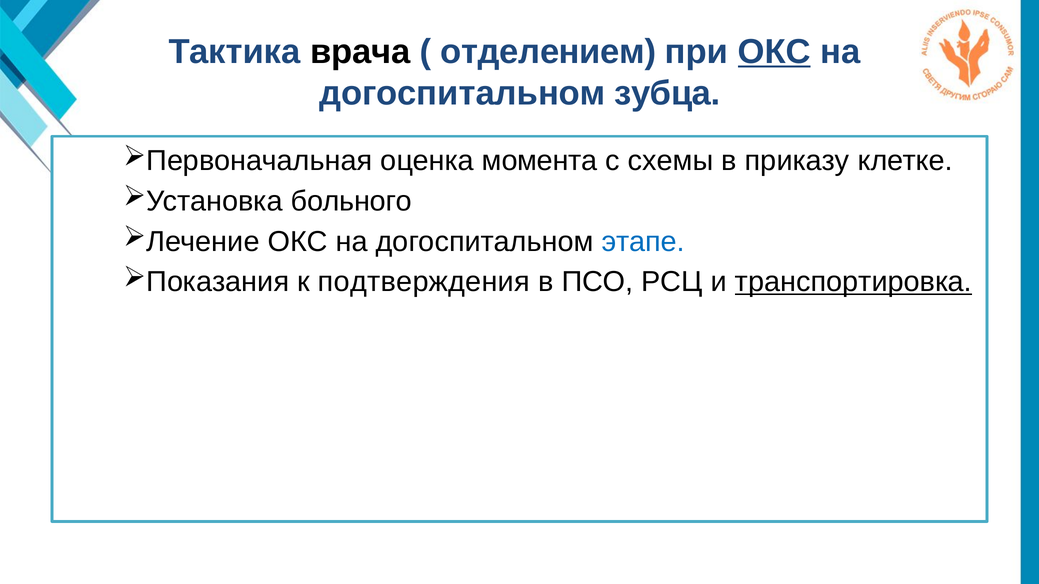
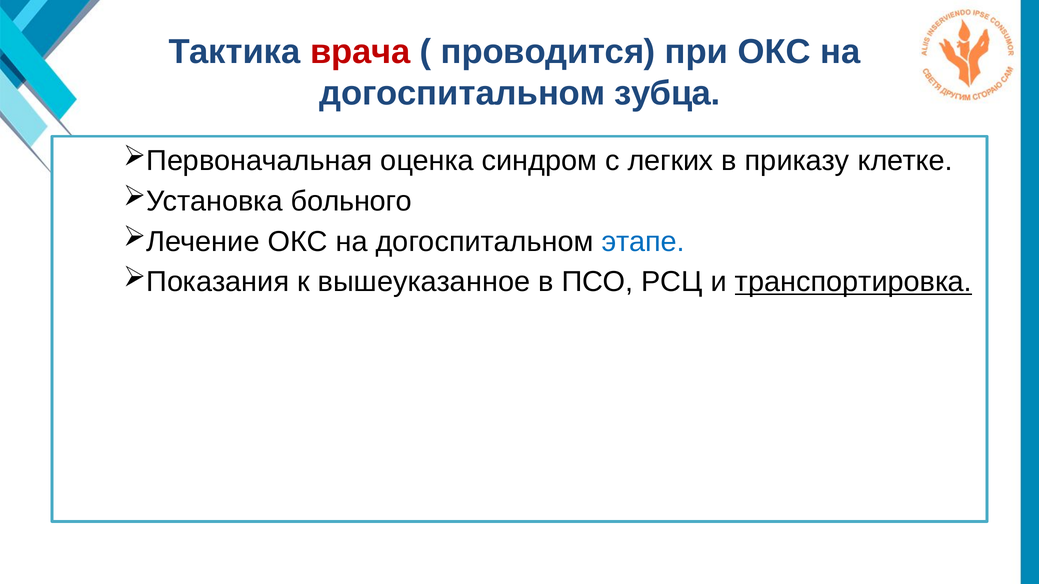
врача colour: black -> red
отделением: отделением -> проводится
ОКС at (774, 52) underline: present -> none
момента: момента -> синдром
схемы: схемы -> легких
подтверждения: подтверждения -> вышеуказанное
